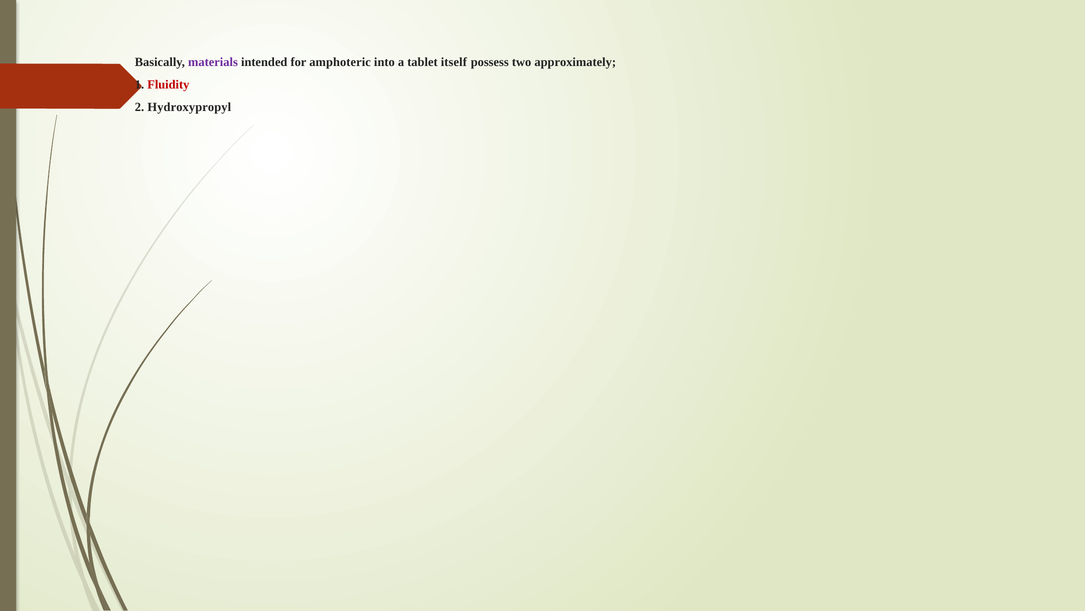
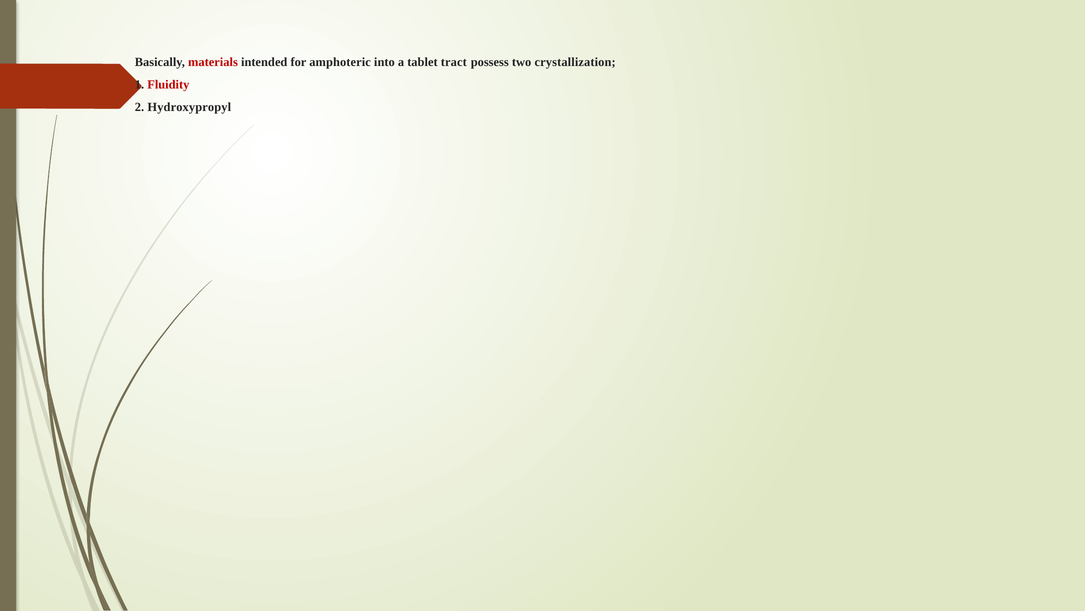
materials colour: purple -> red
itself: itself -> tract
approximately: approximately -> crystallization
